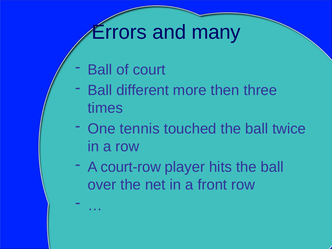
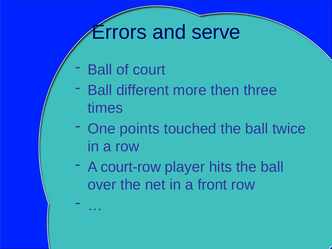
many: many -> serve
tennis: tennis -> points
